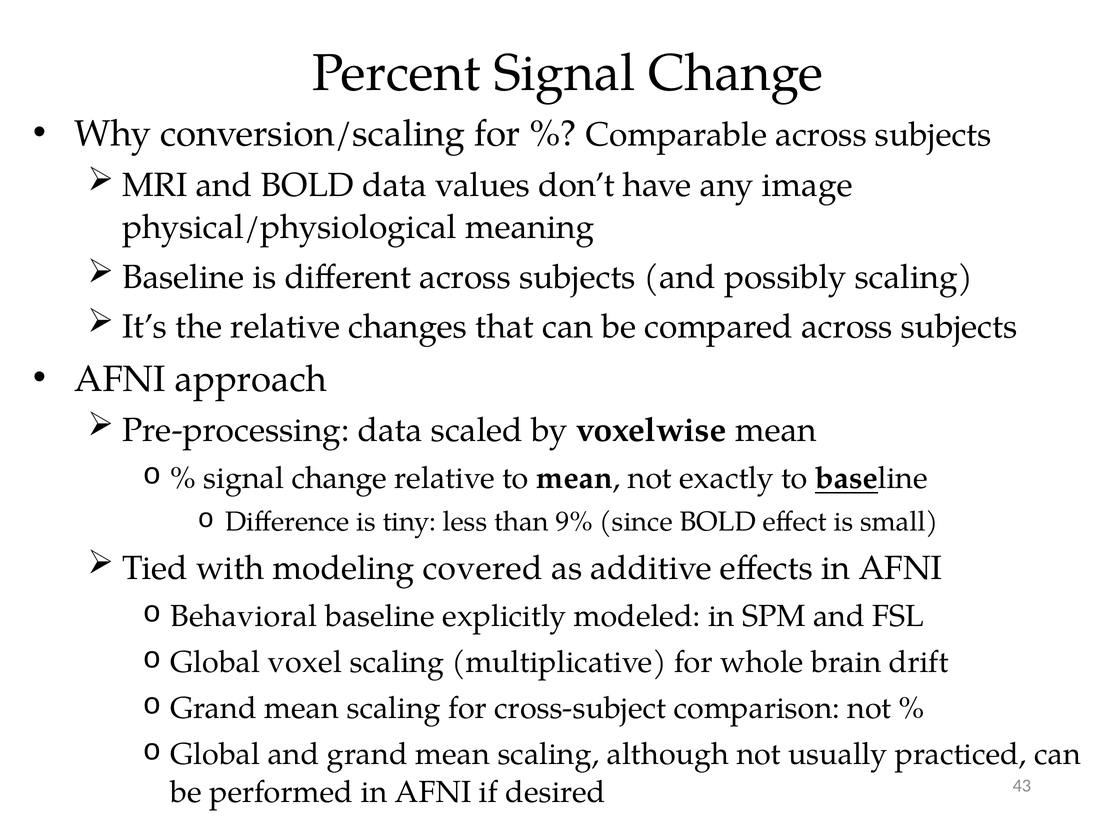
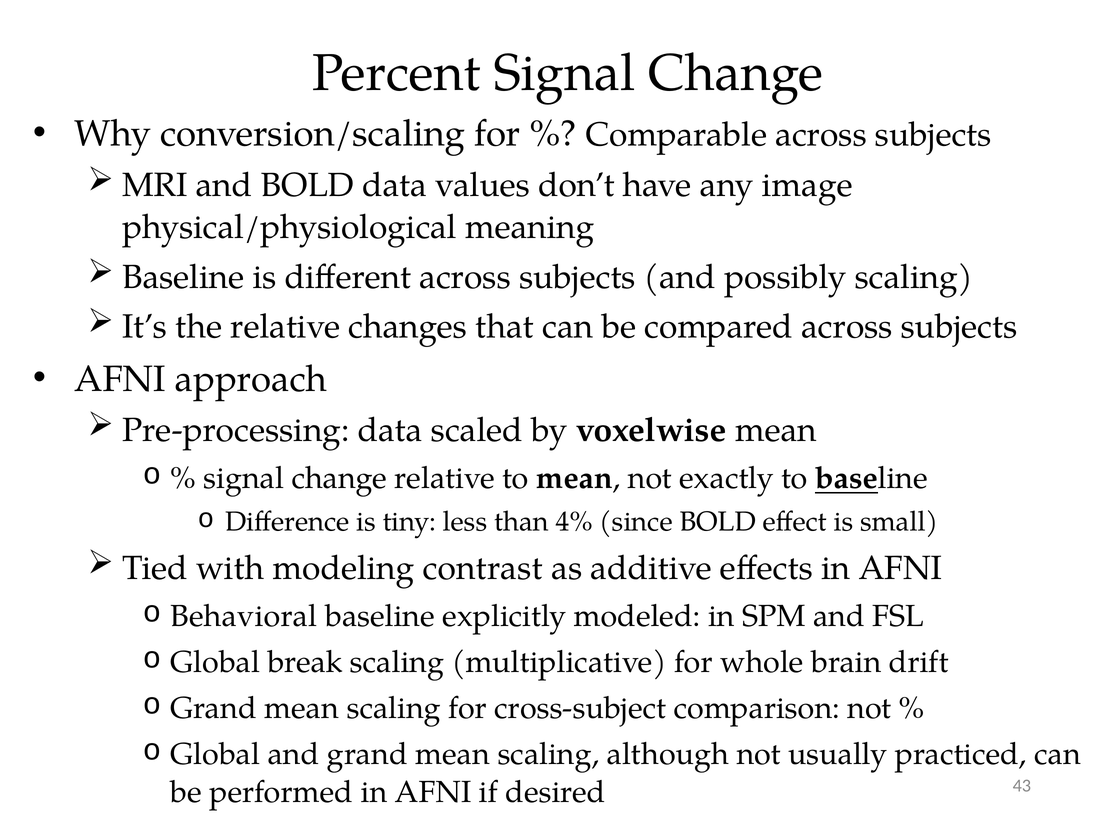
9%: 9% -> 4%
covered: covered -> contrast
voxel: voxel -> break
